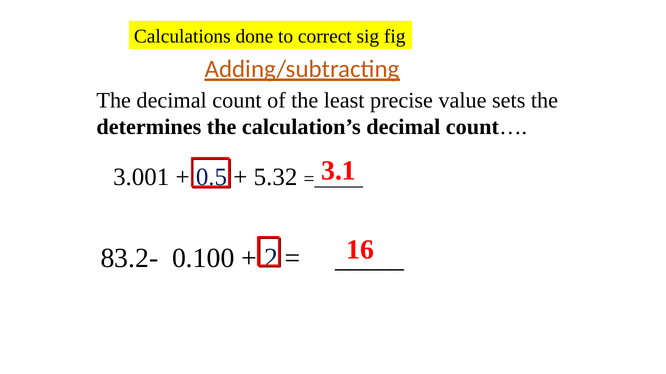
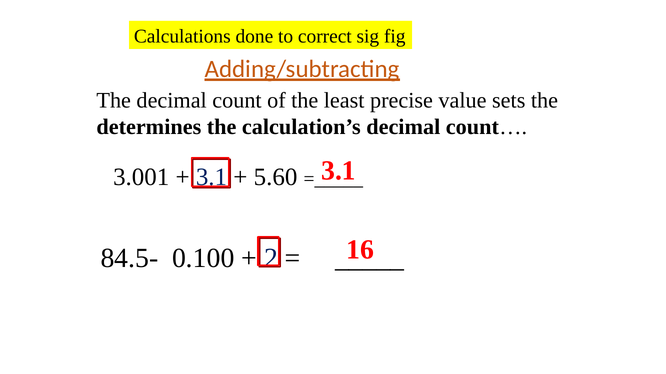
0.5 at (211, 177): 0.5 -> 3.1
5.32: 5.32 -> 5.60
83.2-: 83.2- -> 84.5-
